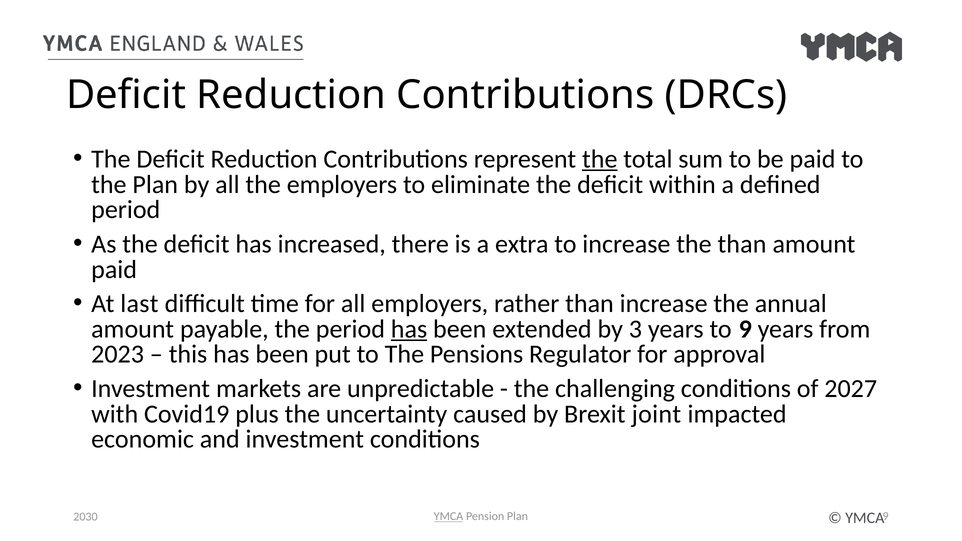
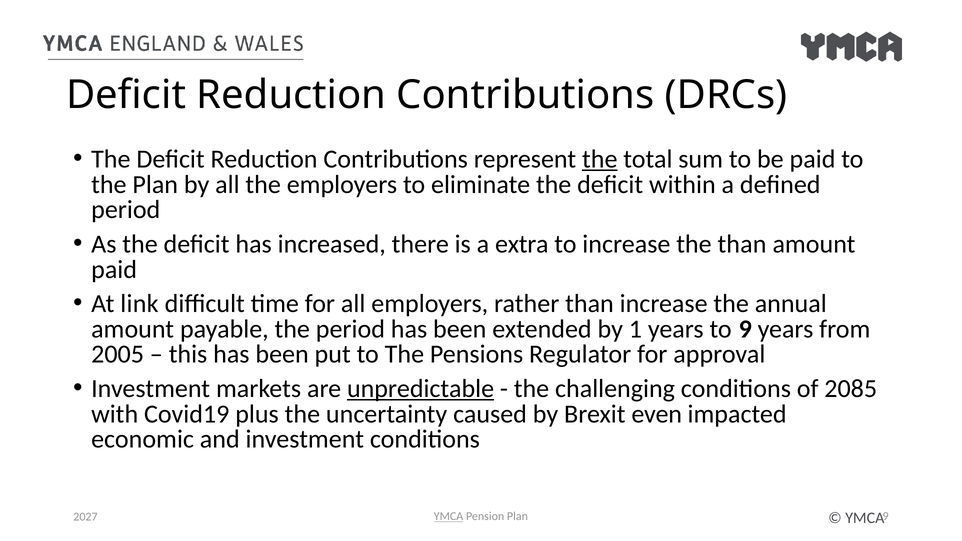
last: last -> link
has at (409, 329) underline: present -> none
3: 3 -> 1
2023: 2023 -> 2005
unpredictable underline: none -> present
2027: 2027 -> 2085
joint: joint -> even
2030: 2030 -> 2027
